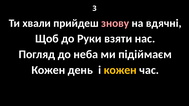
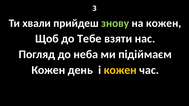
знову colour: pink -> light green
на вдячні: вдячні -> кожен
Руки: Руки -> Тебе
